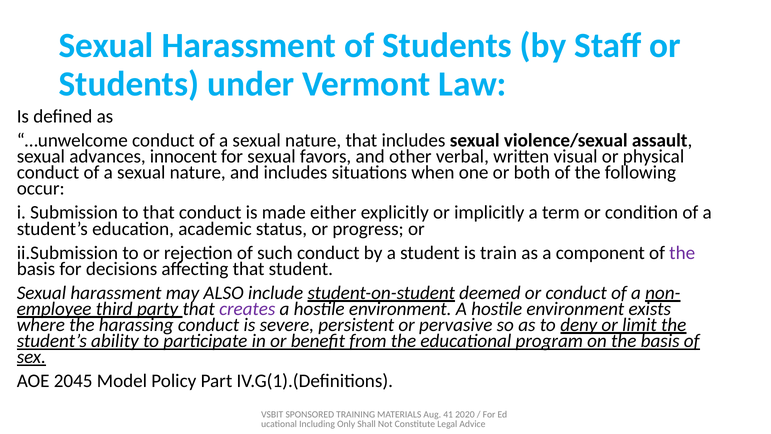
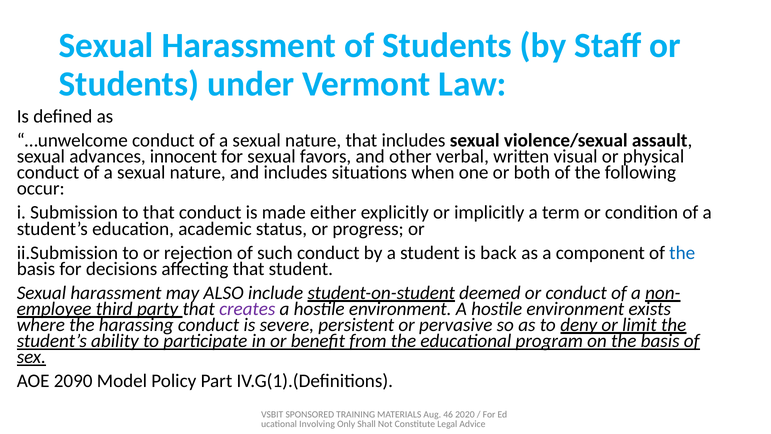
train: train -> back
the at (682, 253) colour: purple -> blue
2045: 2045 -> 2090
41: 41 -> 46
Including: Including -> Involving
